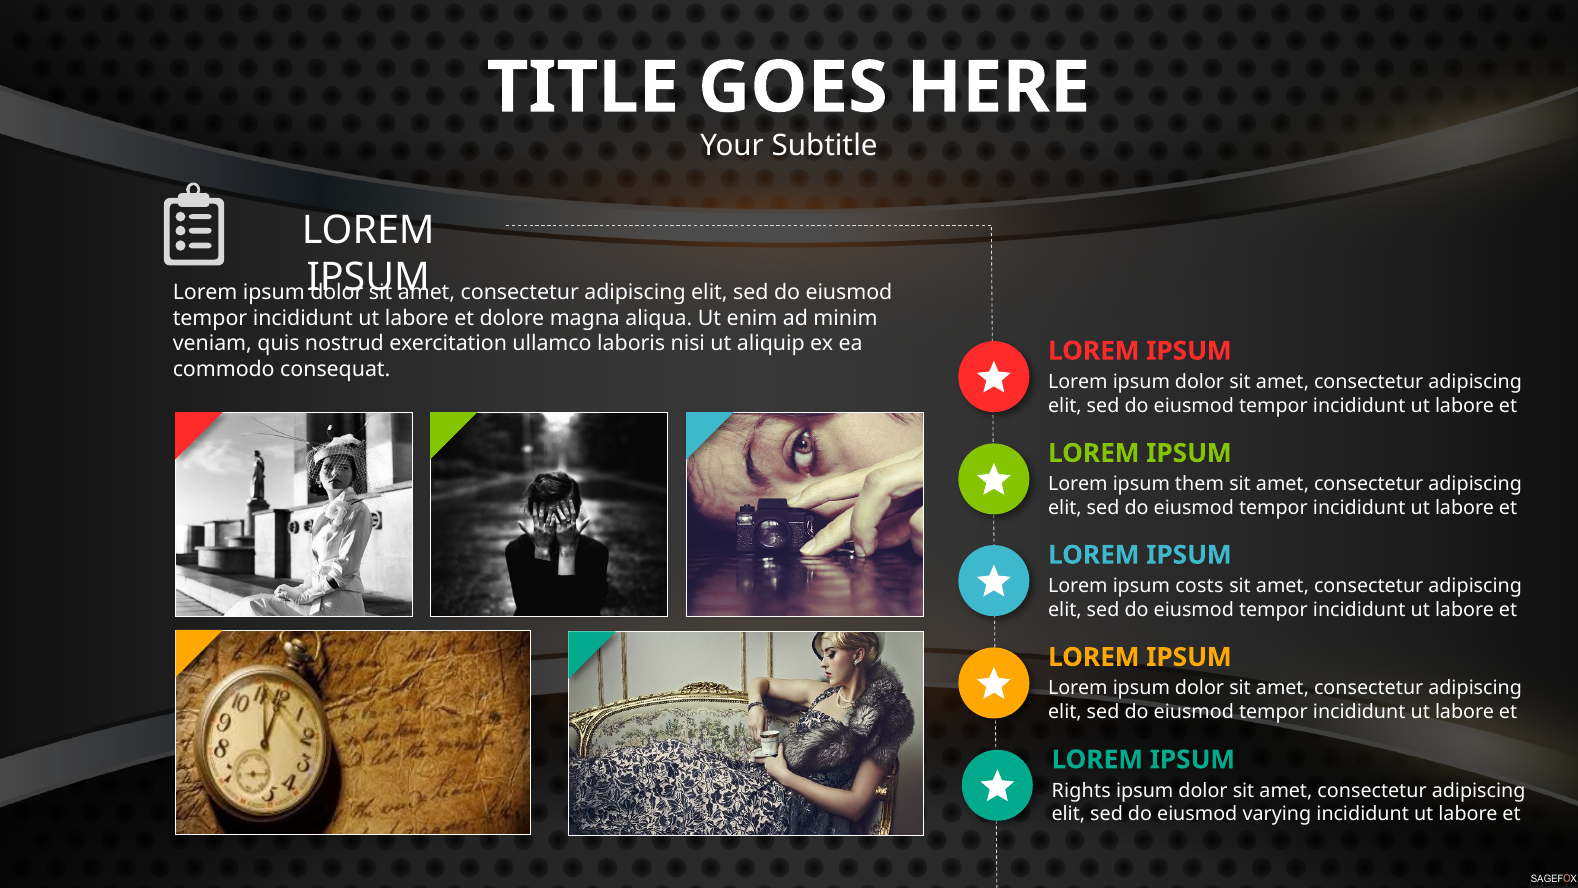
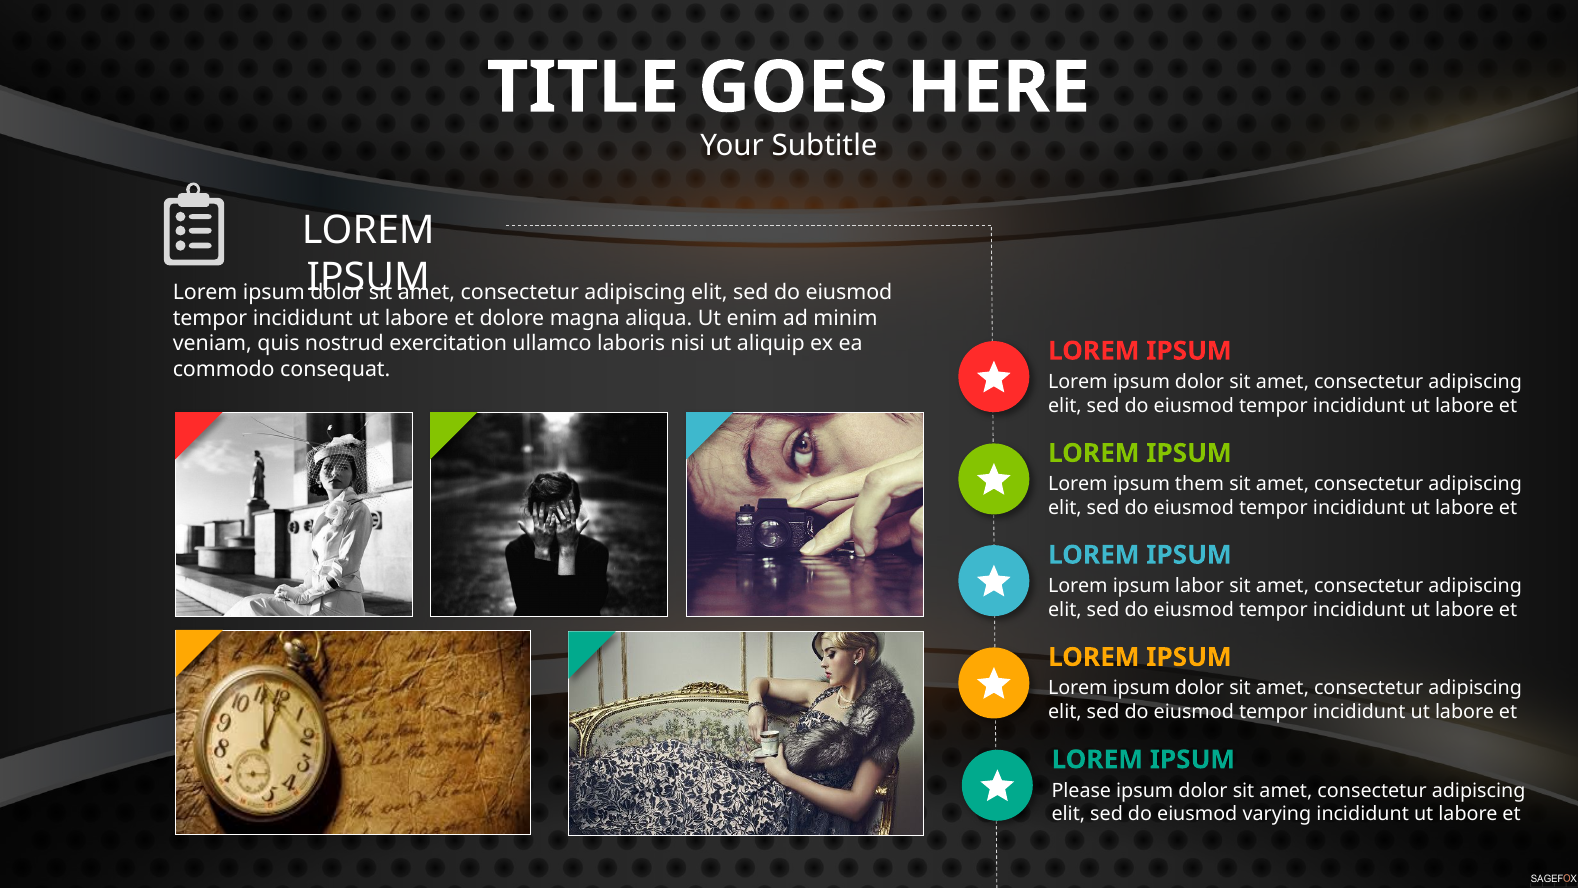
costs: costs -> labor
Rights: Rights -> Please
